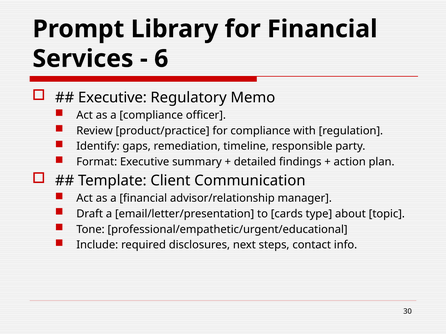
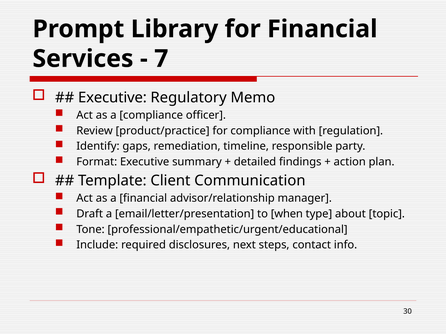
6: 6 -> 7
cards: cards -> when
